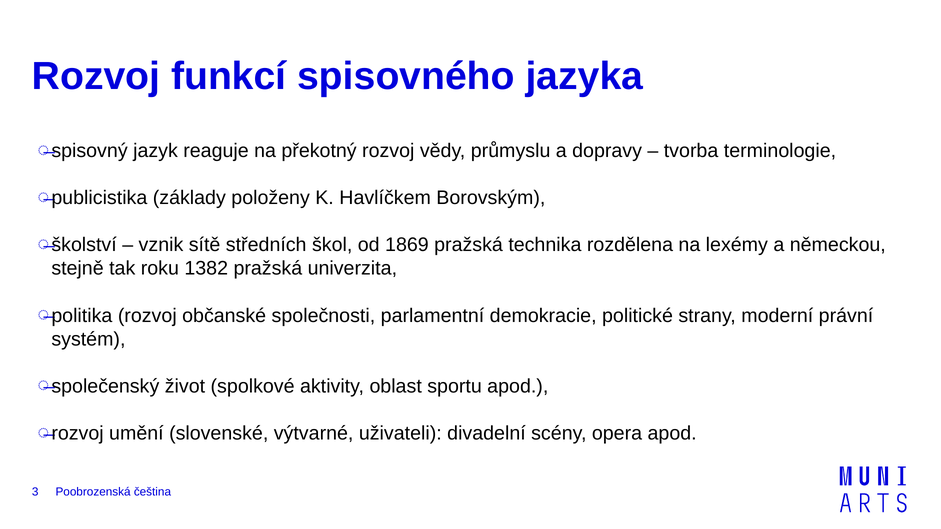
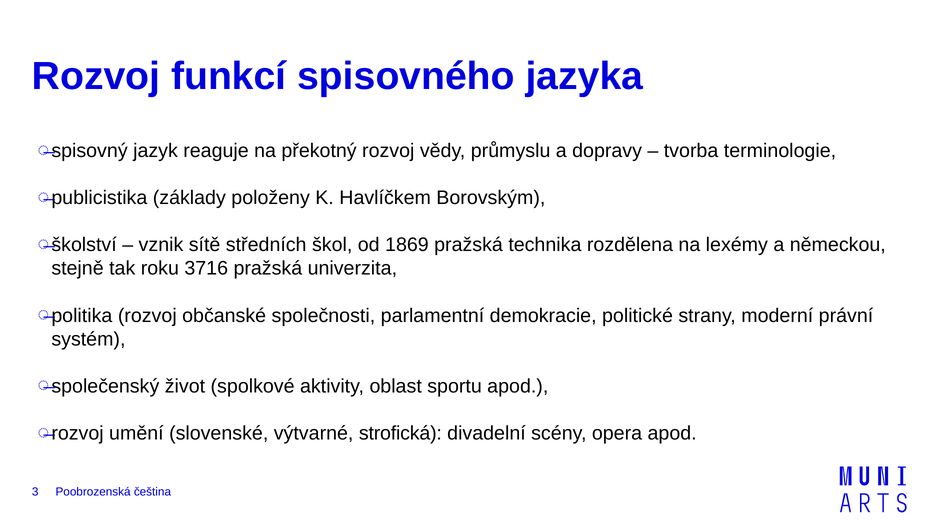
1382: 1382 -> 3716
uživateli: uživateli -> strofická
